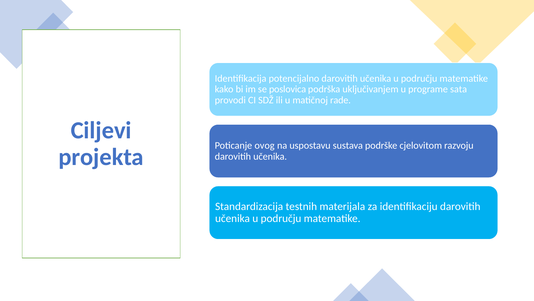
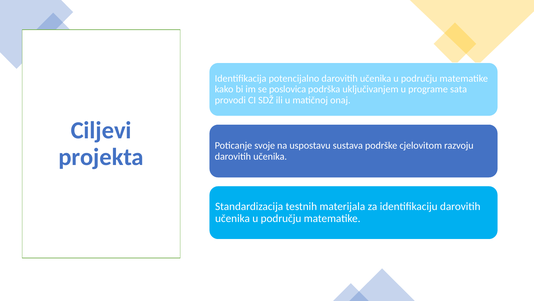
rade: rade -> onaj
ovog: ovog -> svoje
